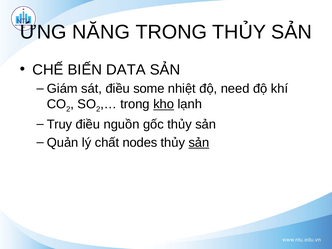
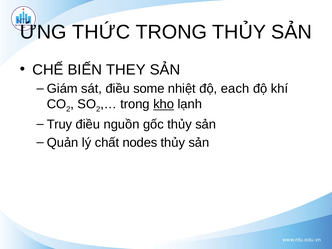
NĂNG: NĂNG -> THỨC
DATA: DATA -> THEY
need: need -> each
sản at (199, 143) underline: present -> none
